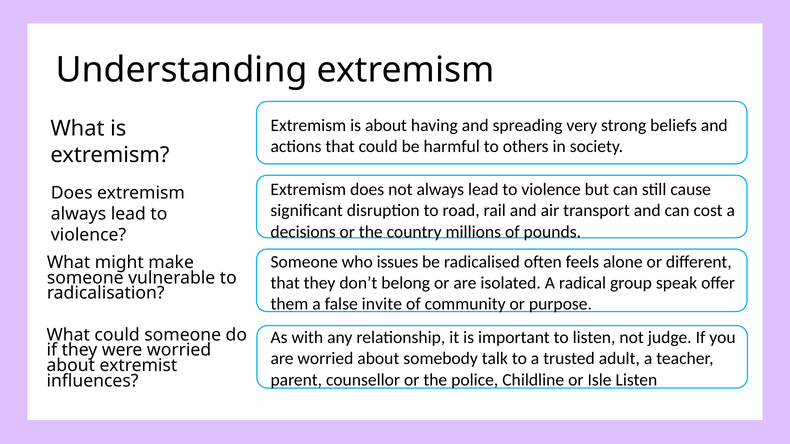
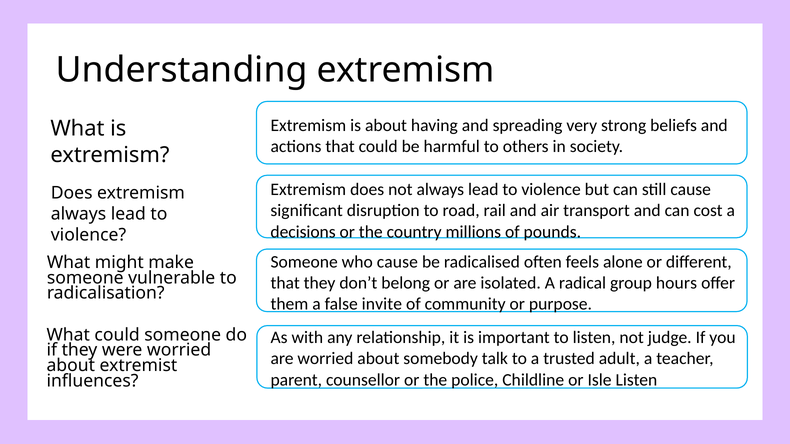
who issues: issues -> cause
speak: speak -> hours
